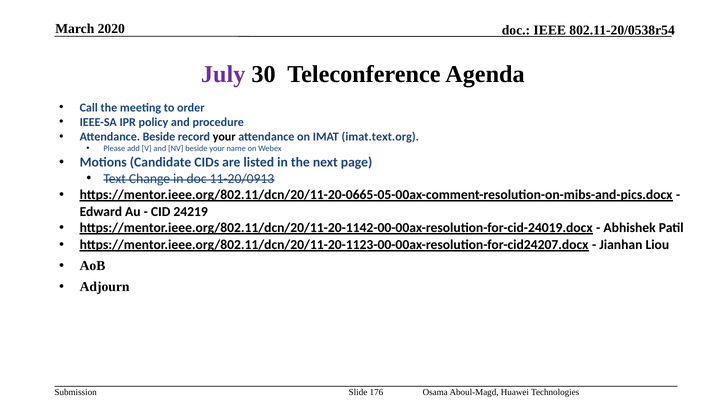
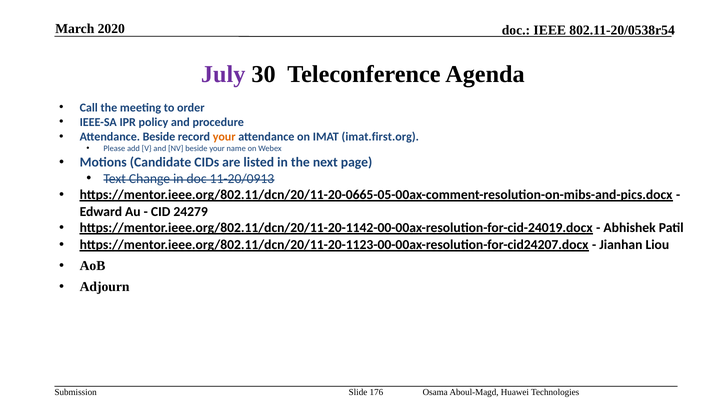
your at (224, 137) colour: black -> orange
imat.text.org: imat.text.org -> imat.first.org
24219: 24219 -> 24279
